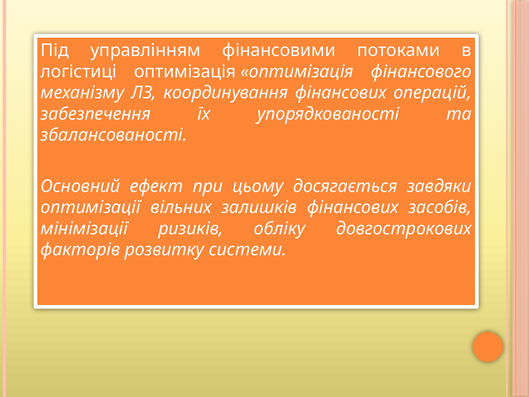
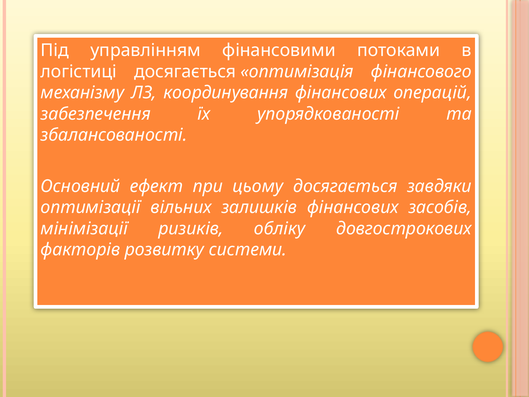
логістиці оптимізація: оптимізація -> досягається
